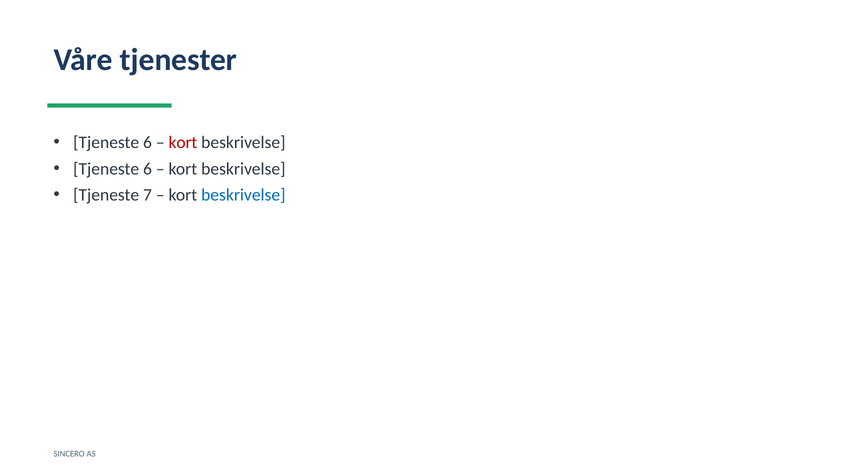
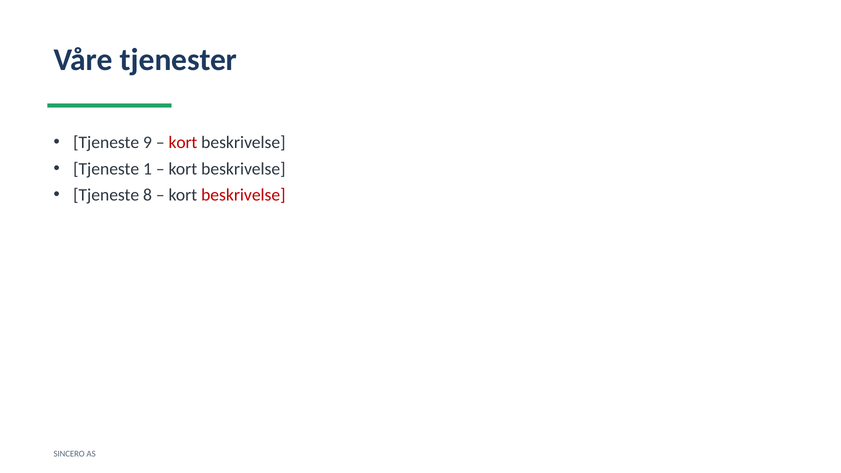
6 at (147, 142): 6 -> 9
6 at (147, 169): 6 -> 1
7: 7 -> 8
beskrivelse at (243, 195) colour: blue -> red
